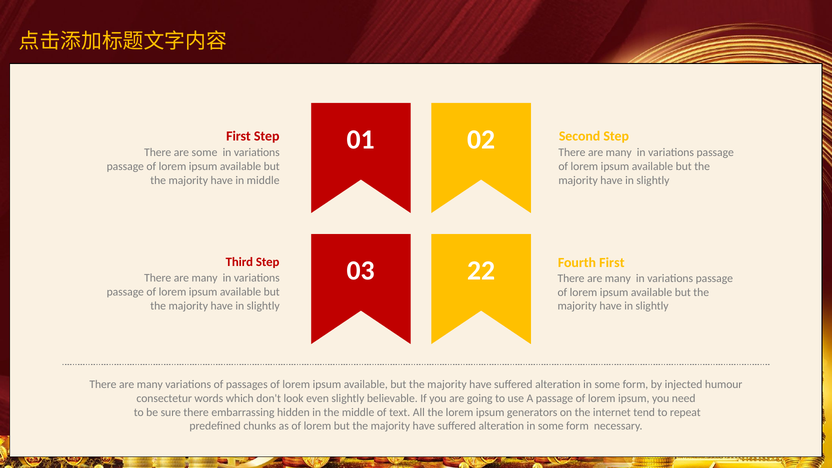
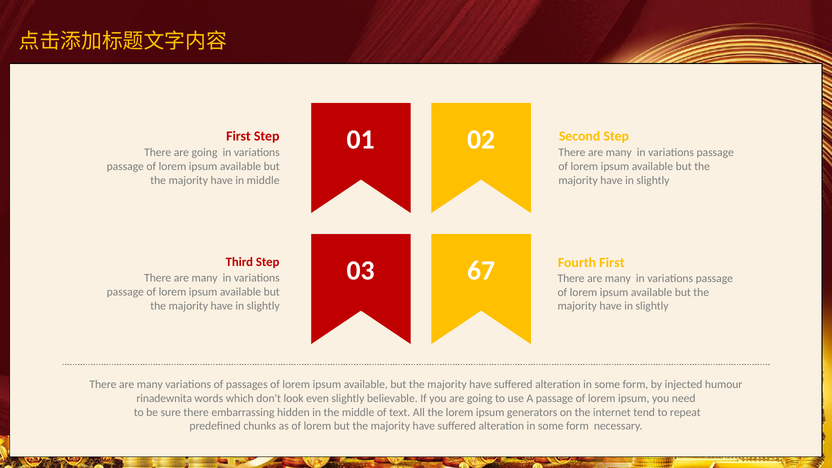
There are some: some -> going
22: 22 -> 67
consectetur: consectetur -> rinadewnita
